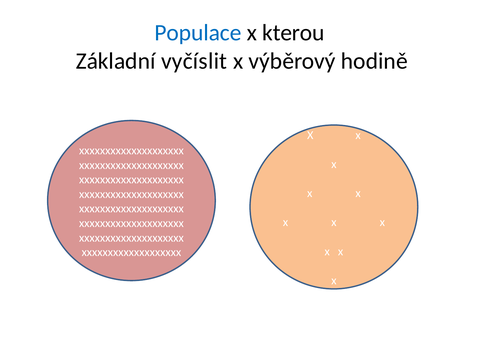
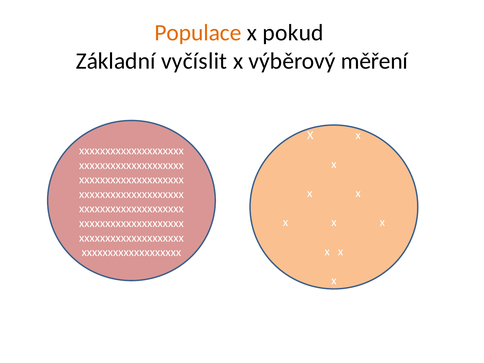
Populace colour: blue -> orange
kterou: kterou -> pokud
hodině: hodině -> měření
